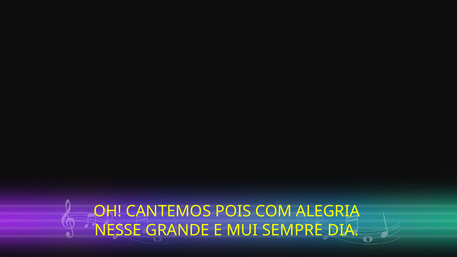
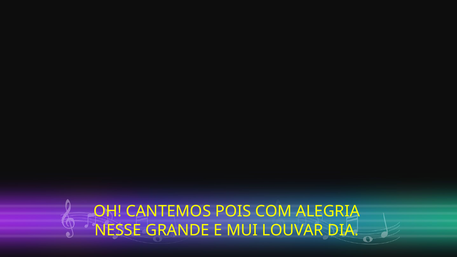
SEMPRE: SEMPRE -> LOUVAR
